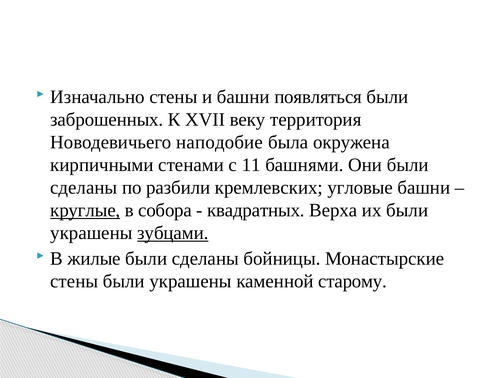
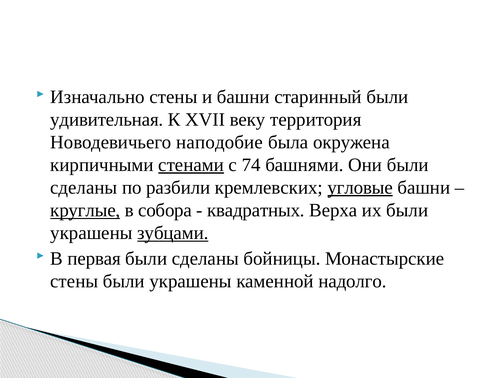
появляться: появляться -> старинный
заброшенных: заброшенных -> удивительная
стенами underline: none -> present
11: 11 -> 74
угловые underline: none -> present
жилые: жилые -> первая
старому: старому -> надолго
